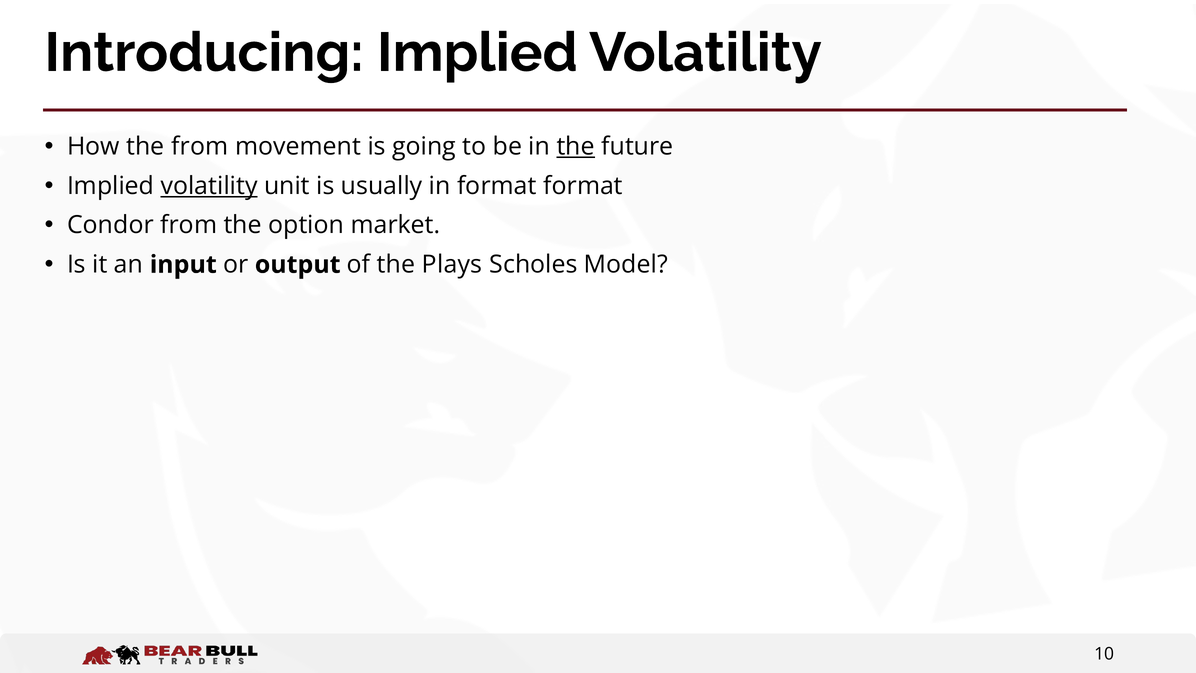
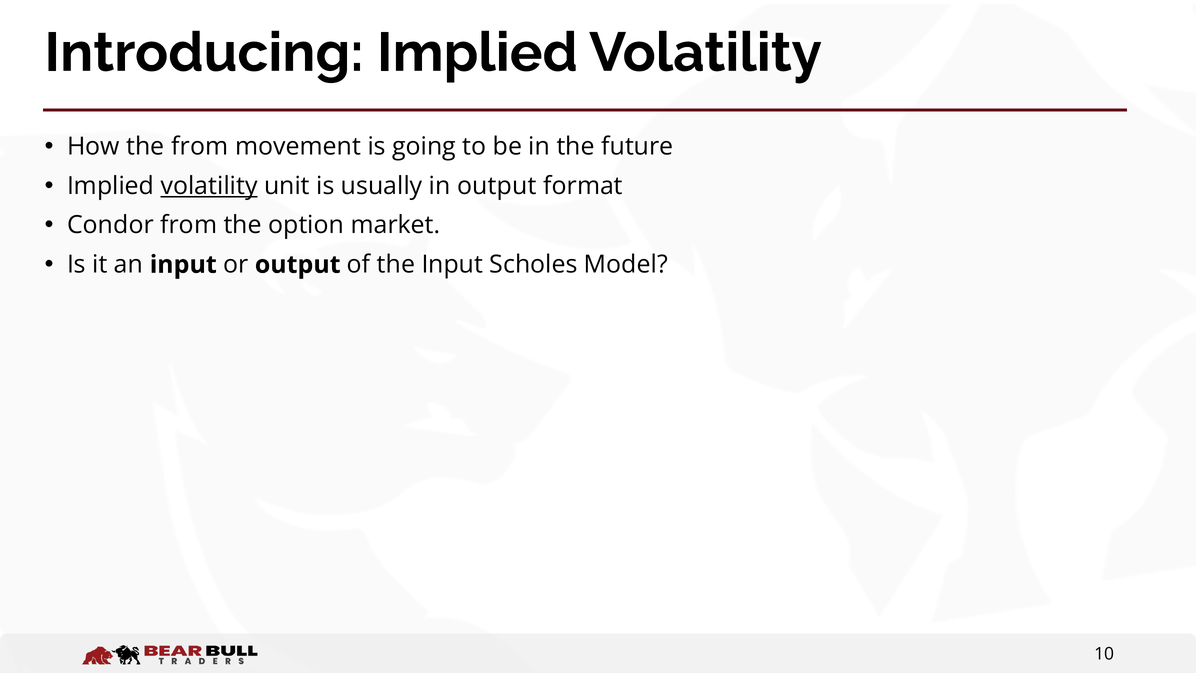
the at (576, 146) underline: present -> none
in format: format -> output
the Plays: Plays -> Input
